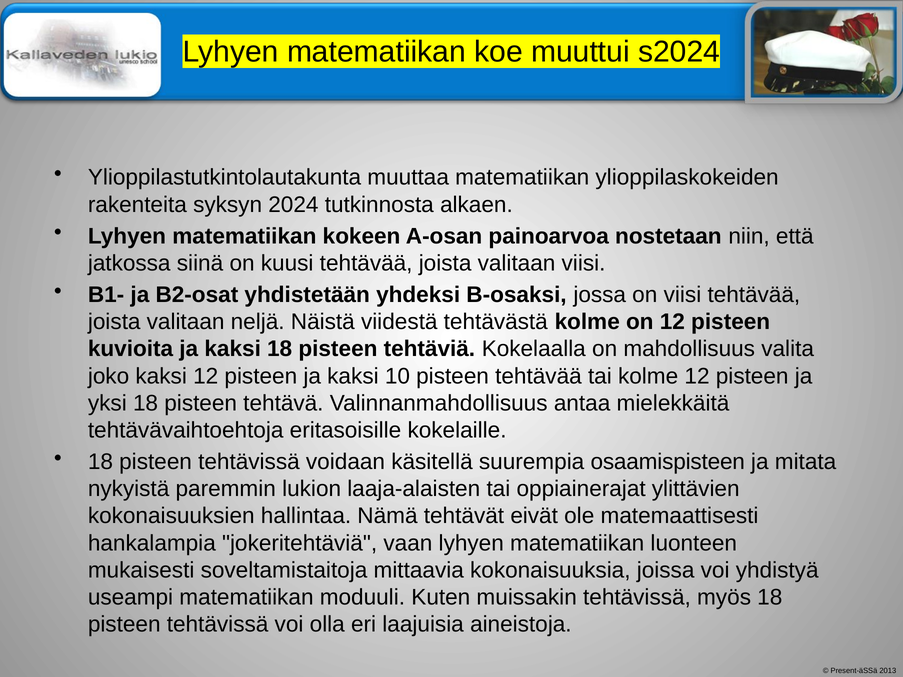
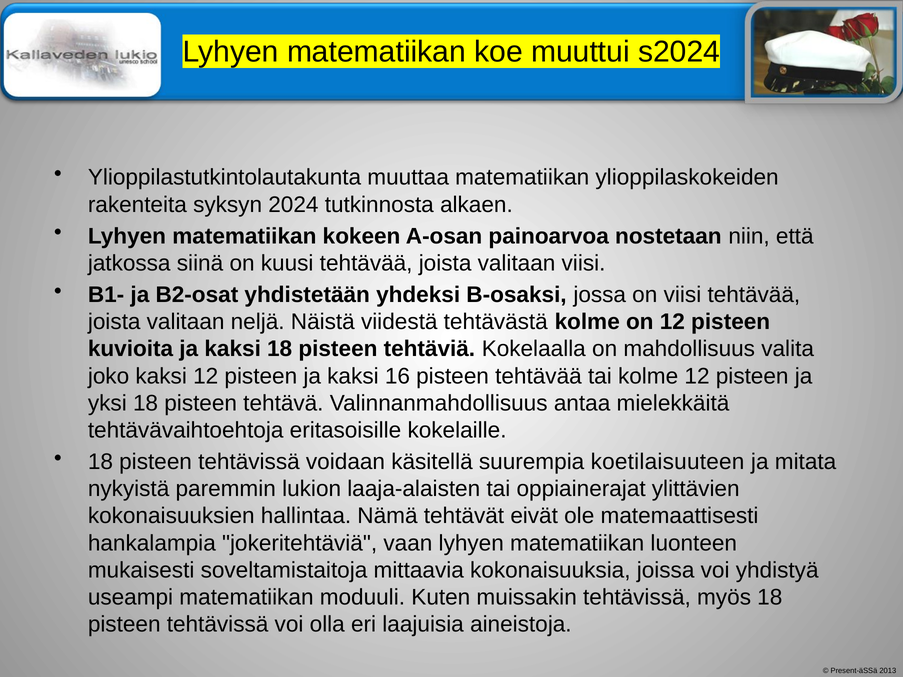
10: 10 -> 16
osaamispisteen: osaamispisteen -> koetilaisuuteen
